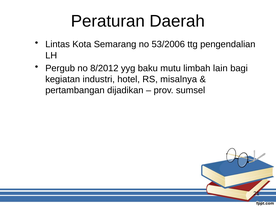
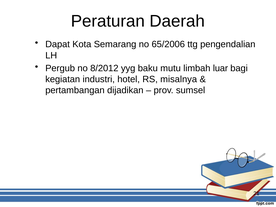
Lintas: Lintas -> Dapat
53/2006: 53/2006 -> 65/2006
lain: lain -> luar
